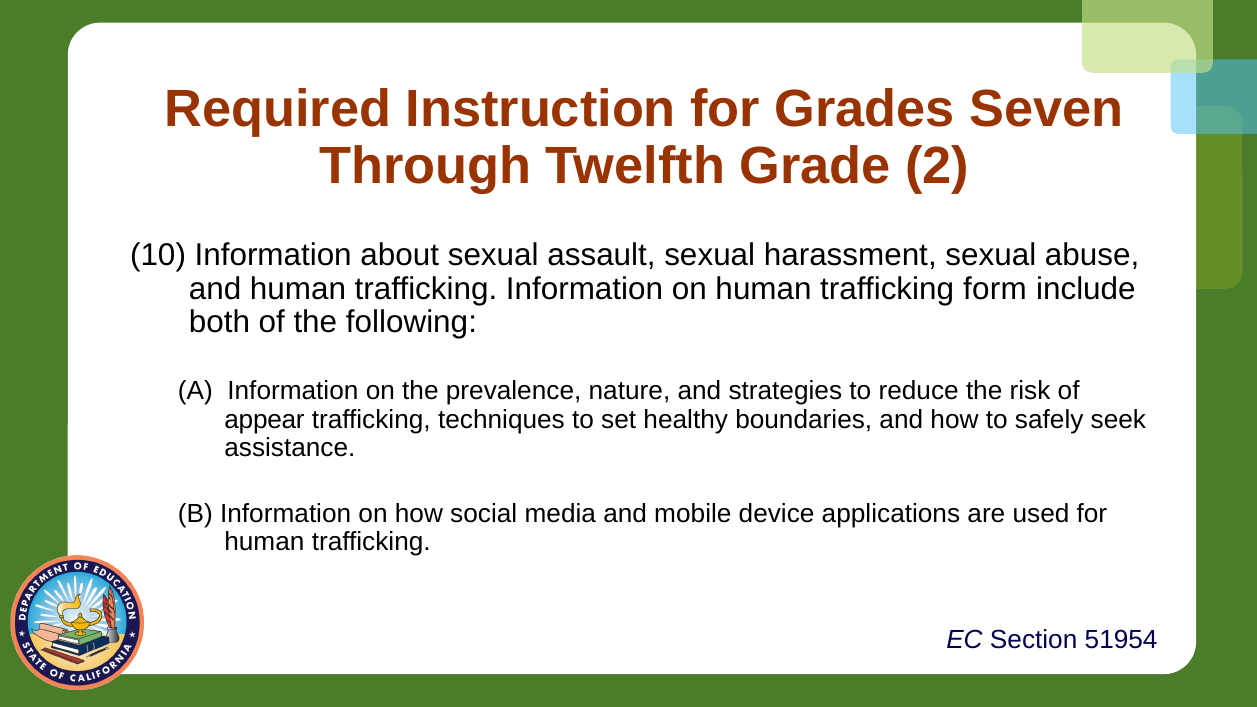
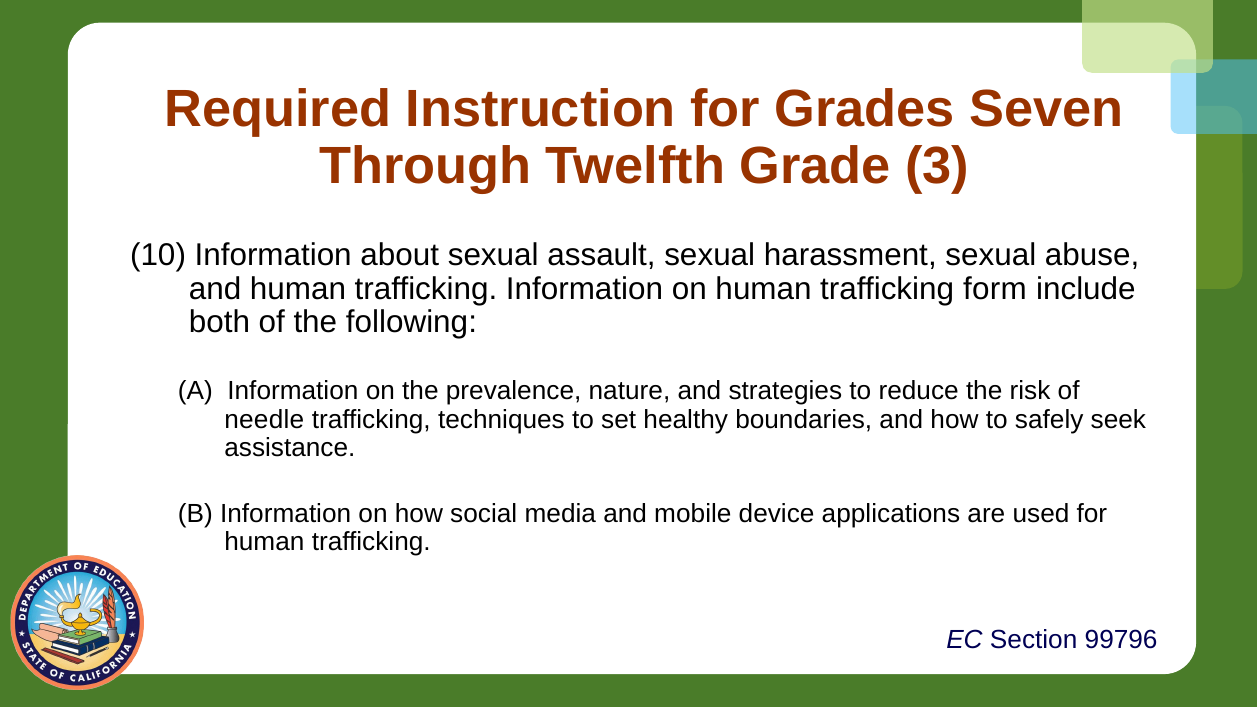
2: 2 -> 3
appear: appear -> needle
51954: 51954 -> 99796
